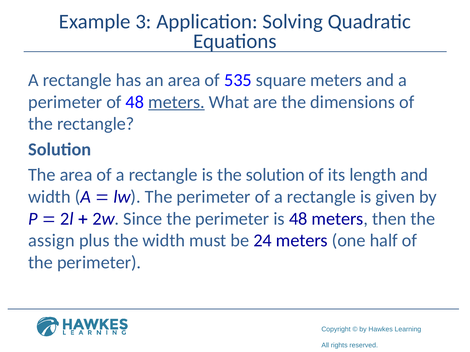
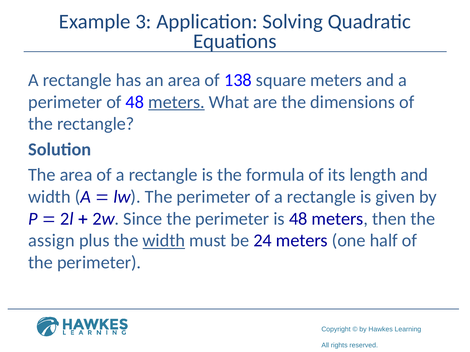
535: 535 -> 138
the solution: solution -> formula
width at (164, 241) underline: none -> present
